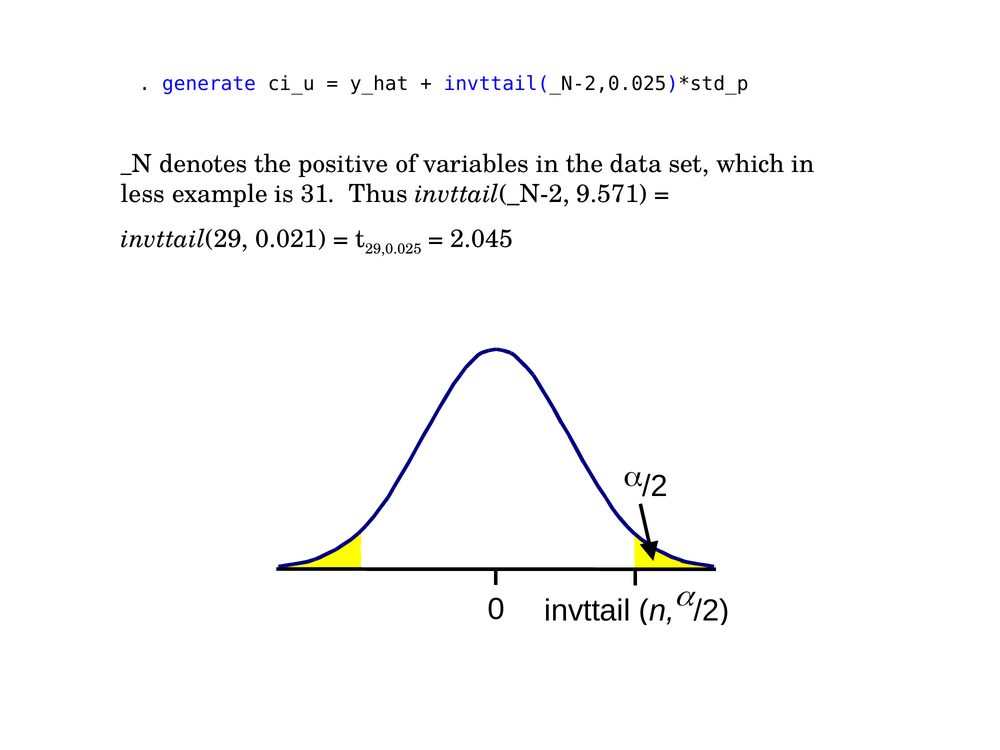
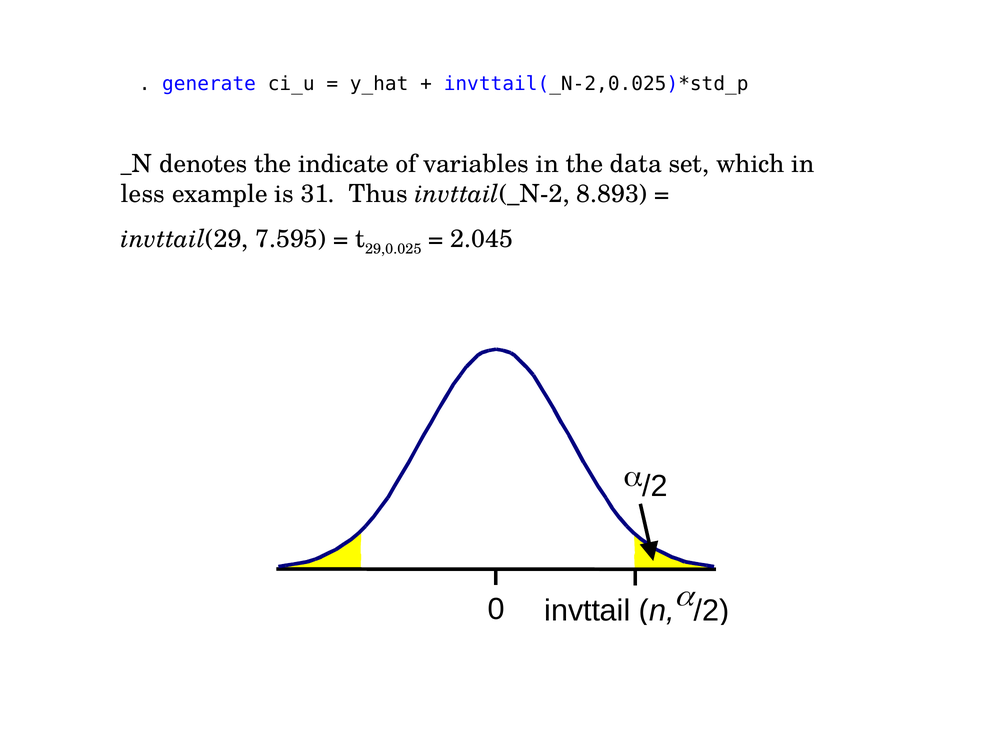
positive: positive -> indicate
9.571: 9.571 -> 8.893
0.021: 0.021 -> 7.595
